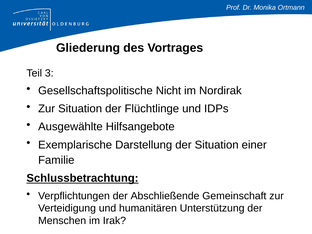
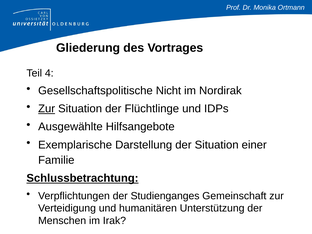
3: 3 -> 4
Zur at (47, 109) underline: none -> present
Abschließende: Abschließende -> Studienganges
